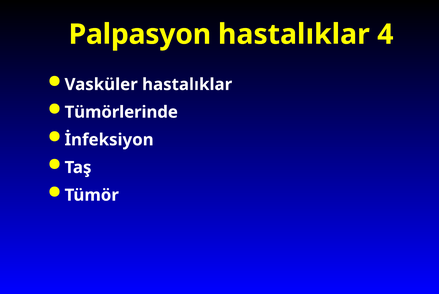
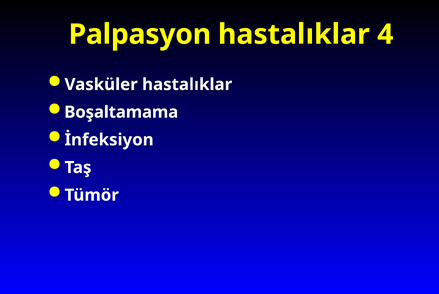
Tümörlerinde: Tümörlerinde -> Boşaltamama
